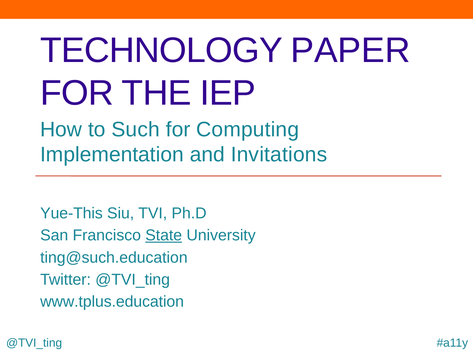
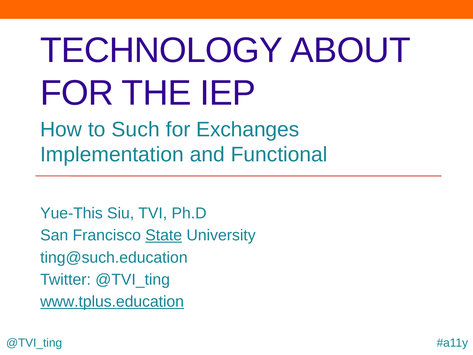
PAPER: PAPER -> ABOUT
Computing: Computing -> Exchanges
Invitations: Invitations -> Functional
www.tplus.education underline: none -> present
